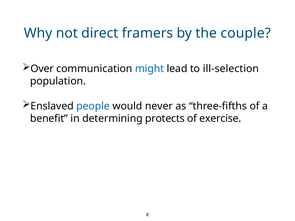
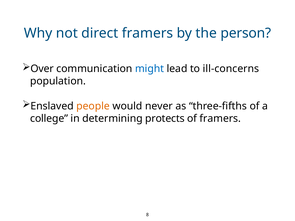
couple: couple -> person
ill-selection: ill-selection -> ill-concerns
people colour: blue -> orange
benefit: benefit -> college
of exercise: exercise -> framers
